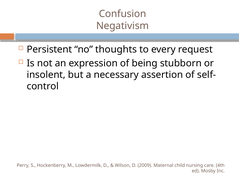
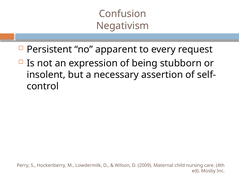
thoughts: thoughts -> apparent
